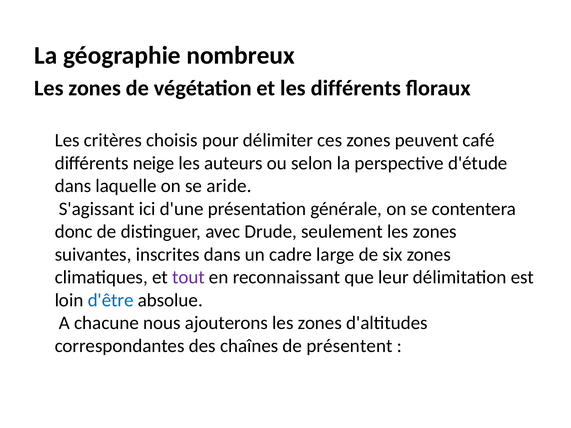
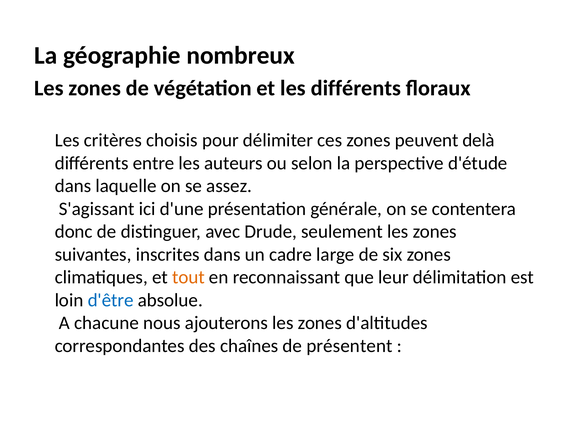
café: café -> delà
neige: neige -> entre
aride: aride -> assez
tout colour: purple -> orange
